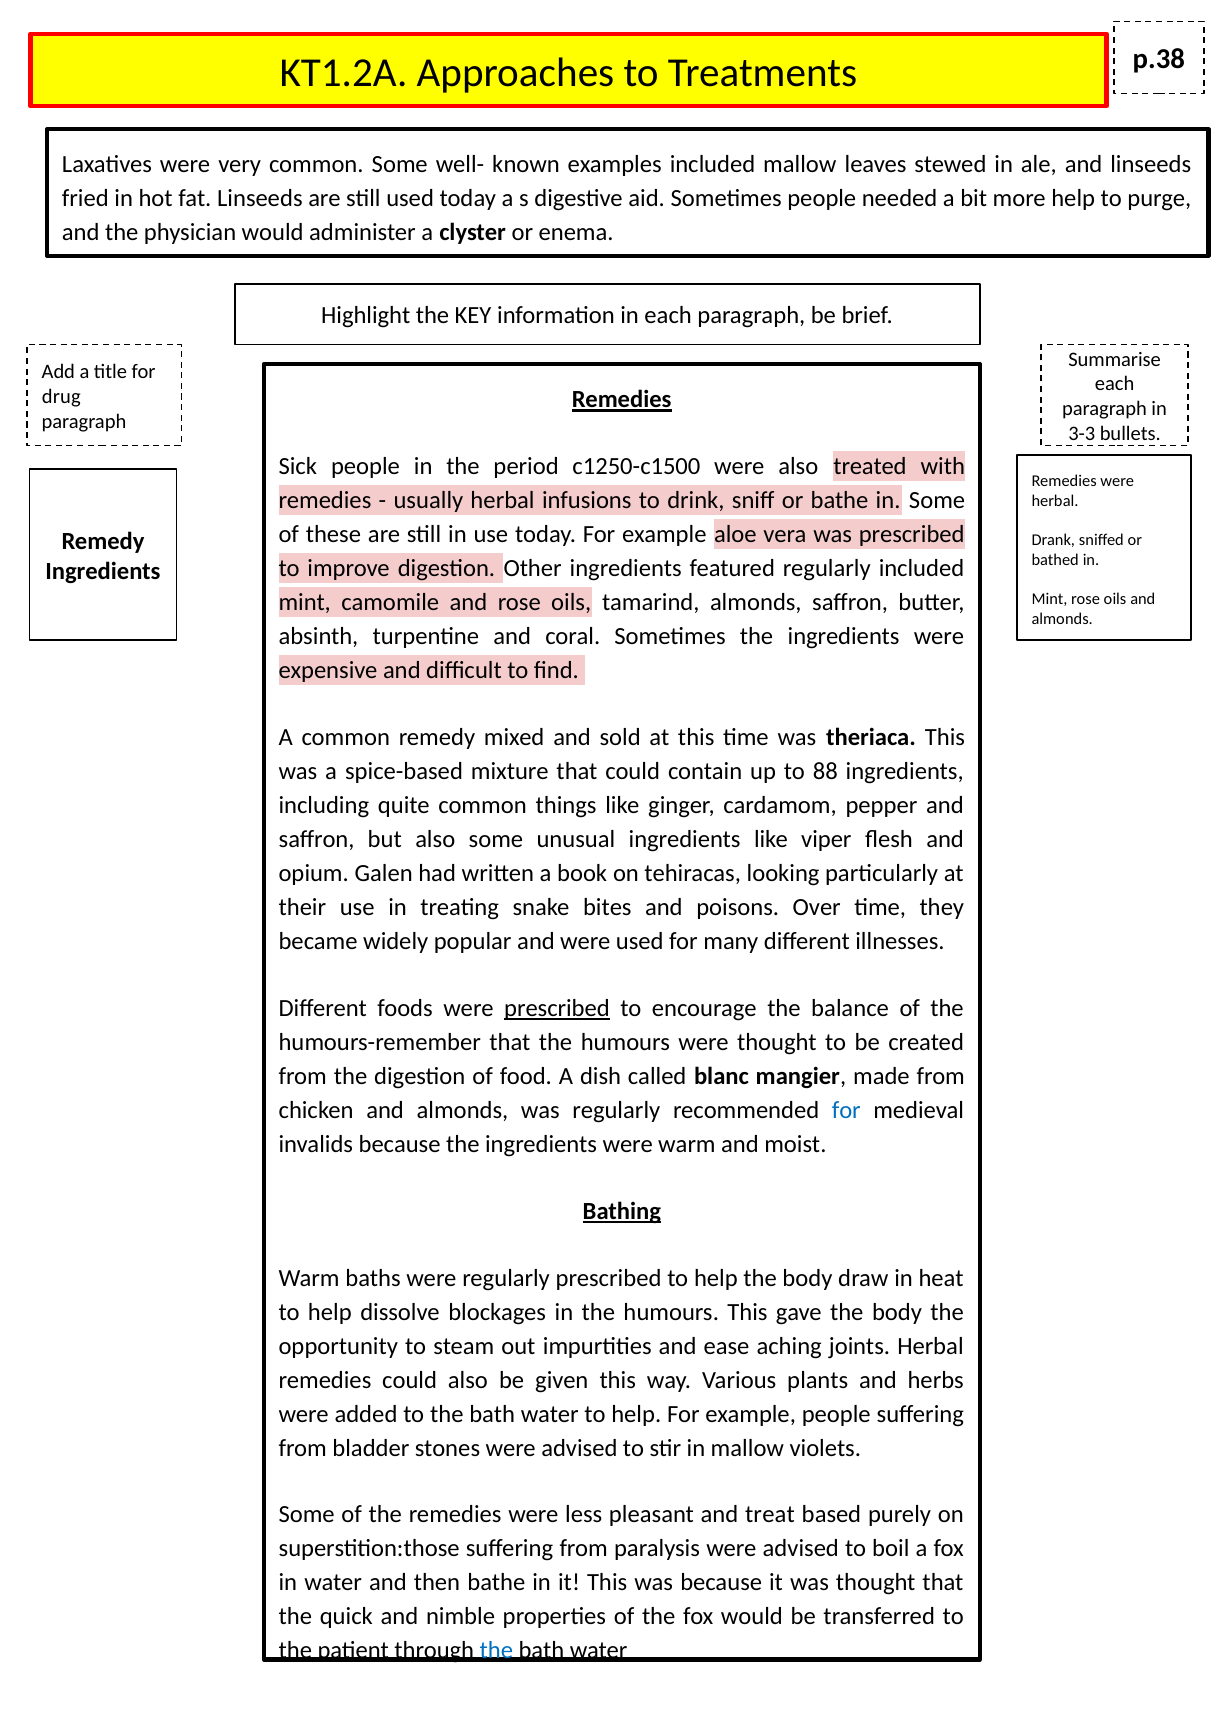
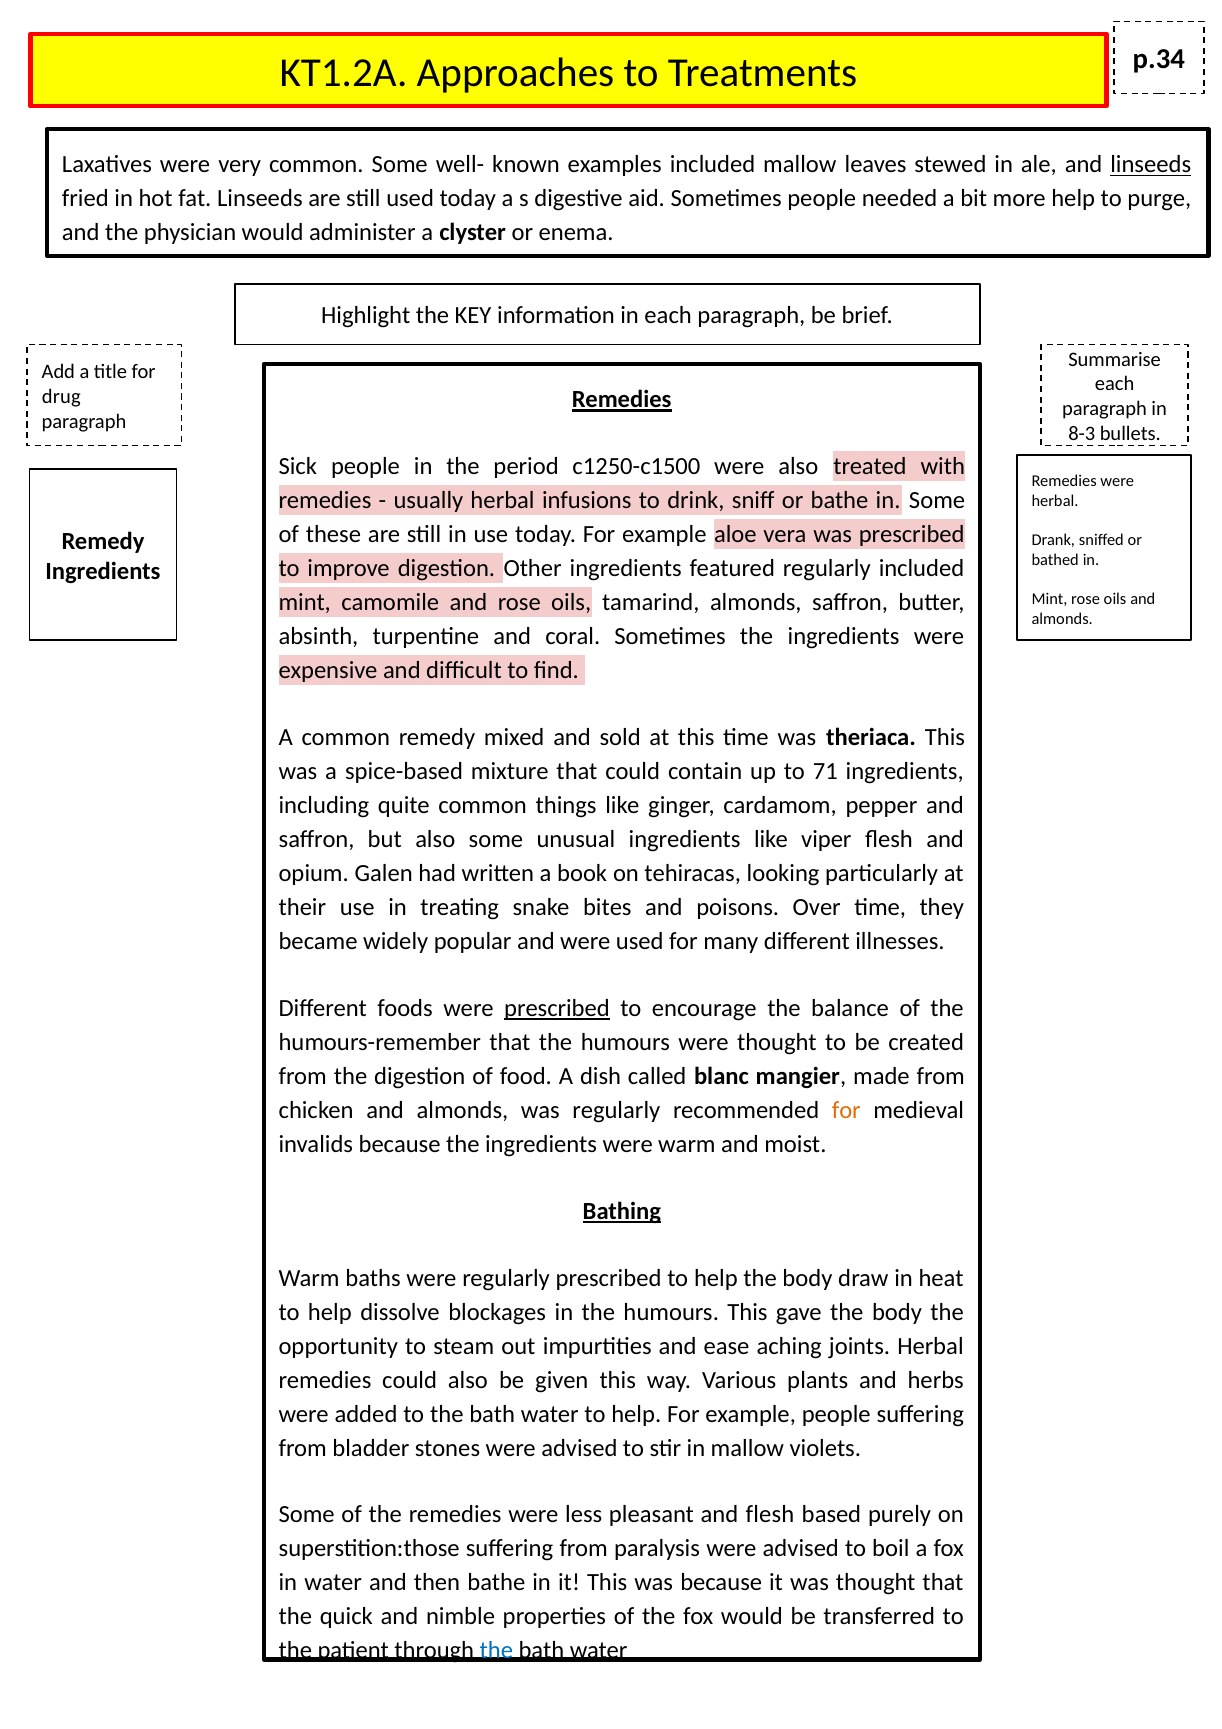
p.38: p.38 -> p.34
linseeds at (1151, 165) underline: none -> present
3-3: 3-3 -> 8-3
88: 88 -> 71
for at (846, 1110) colour: blue -> orange
and treat: treat -> flesh
